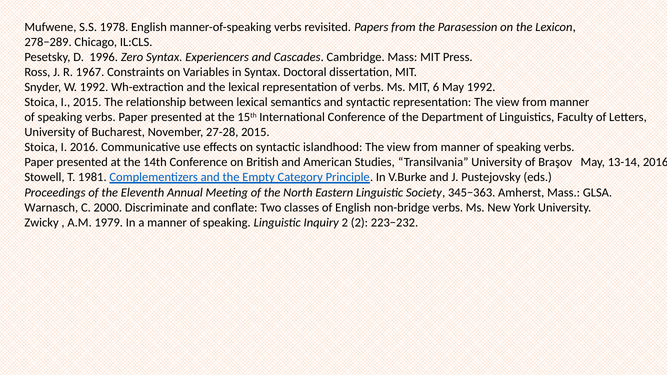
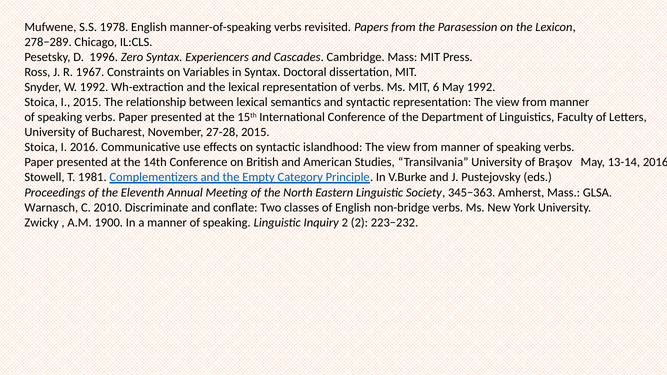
2000: 2000 -> 2010
1979: 1979 -> 1900
